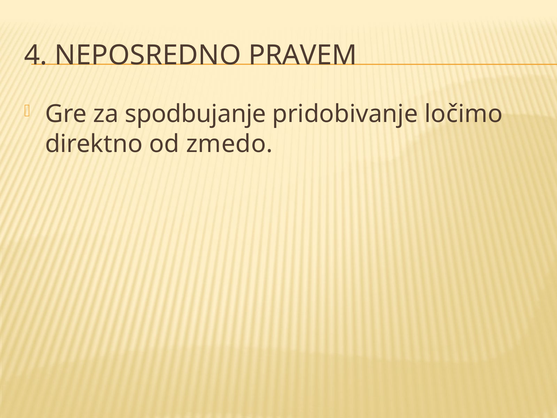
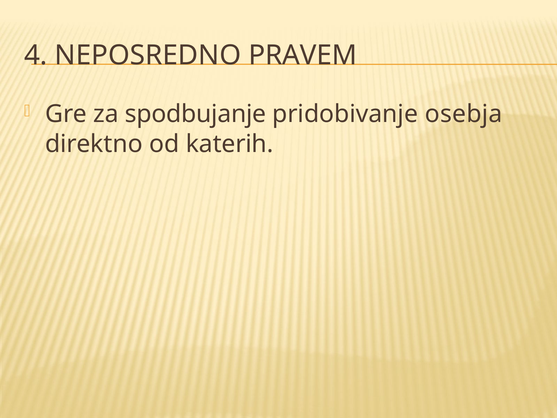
ločimo: ločimo -> osebja
zmedo: zmedo -> katerih
